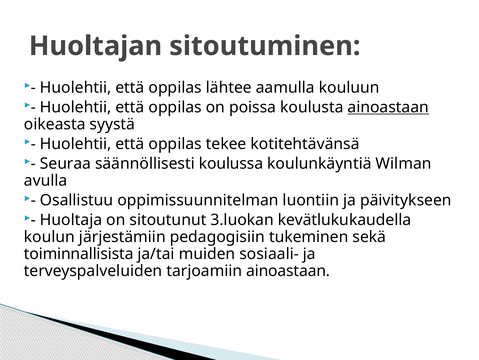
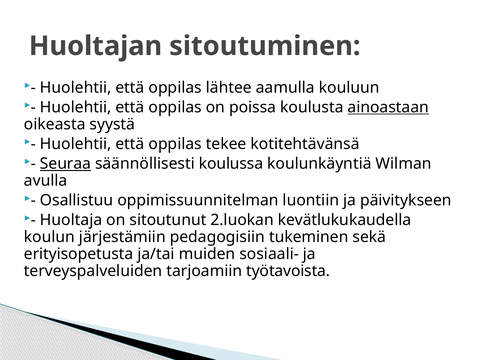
Seuraa underline: none -> present
3.luokan: 3.luokan -> 2.luokan
toiminnallisista: toiminnallisista -> erityisopetusta
tarjoamiin ainoastaan: ainoastaan -> työtavoista
